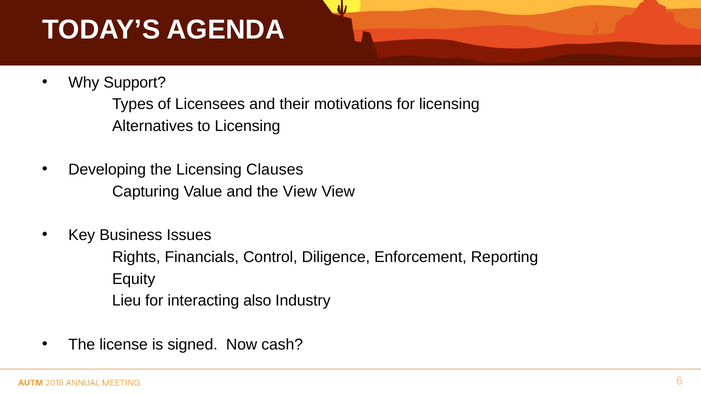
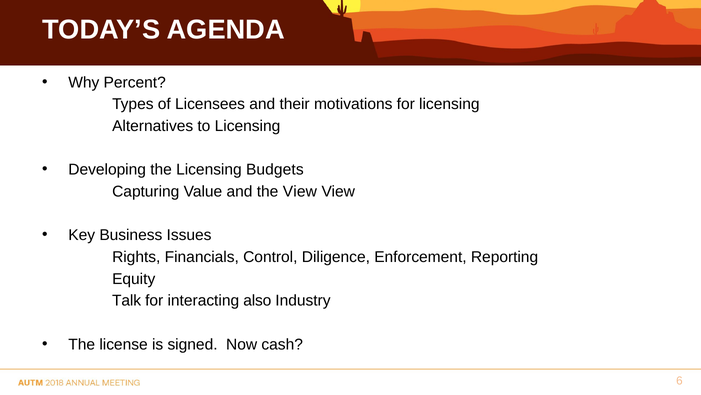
Support: Support -> Percent
Clauses: Clauses -> Budgets
Lieu: Lieu -> Talk
